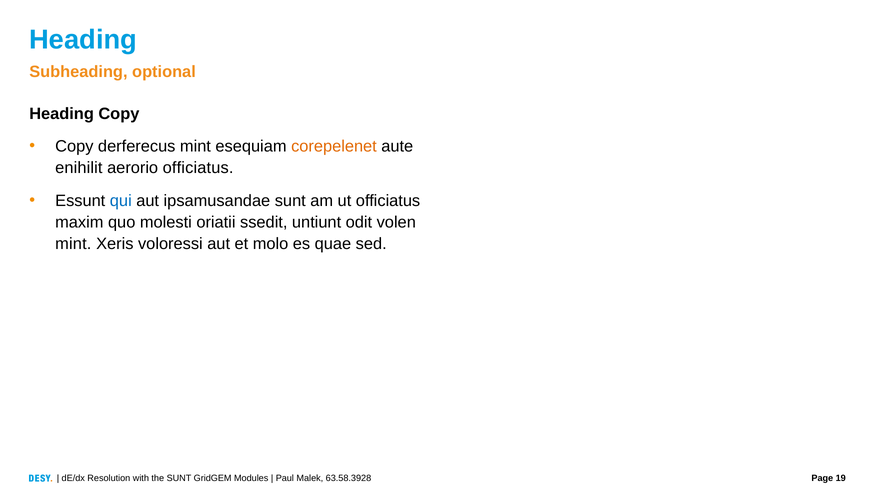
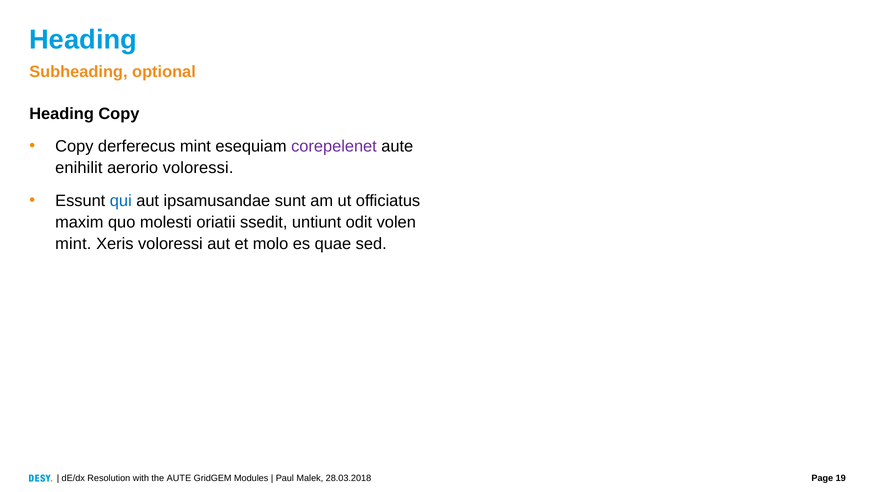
corepelenet colour: orange -> purple
aerorio officiatus: officiatus -> voloressi
the SUNT: SUNT -> AUTE
63.58.3928: 63.58.3928 -> 28.03.2018
